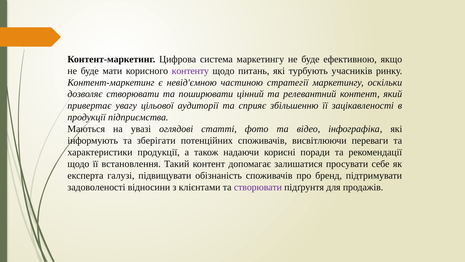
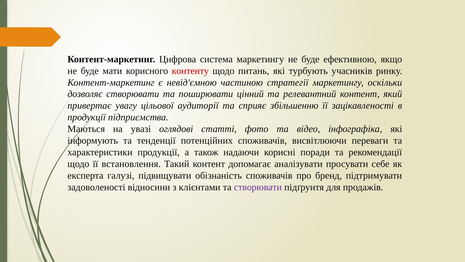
контенту colour: purple -> red
зберігати: зберігати -> тенденції
залишатися: залишатися -> аналізувати
